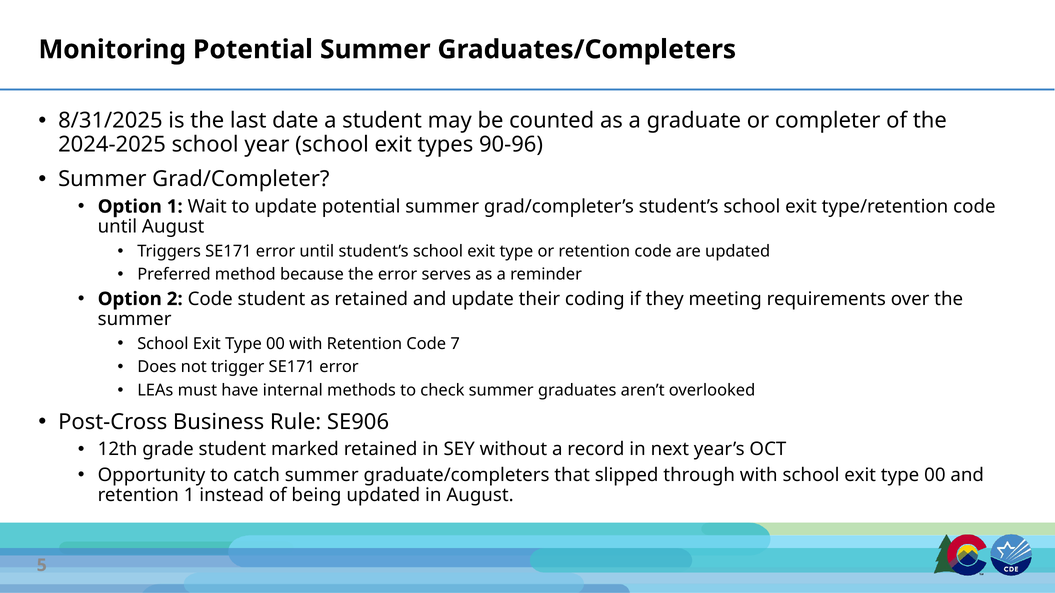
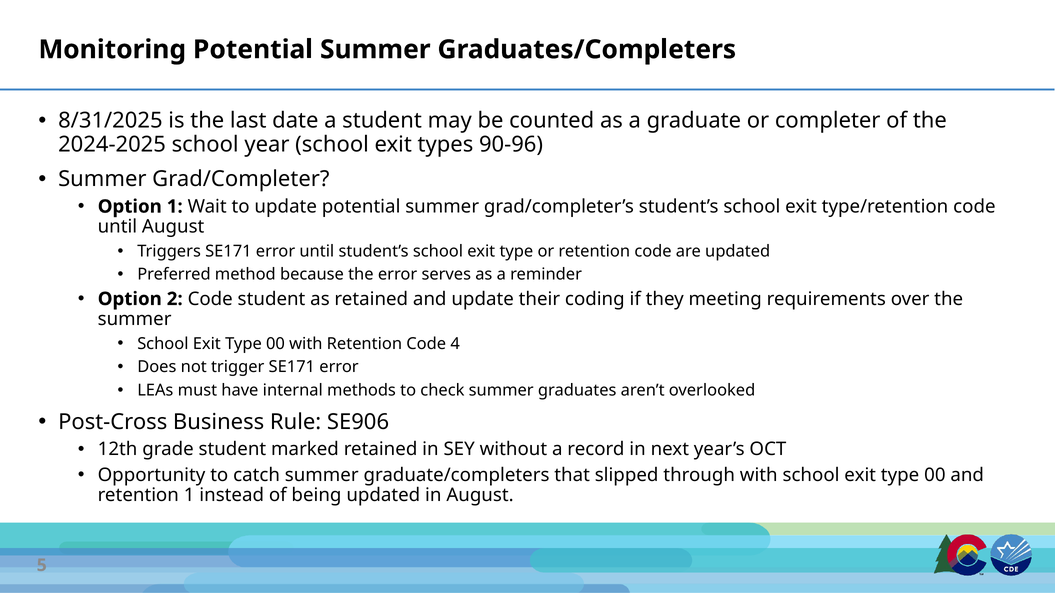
7: 7 -> 4
